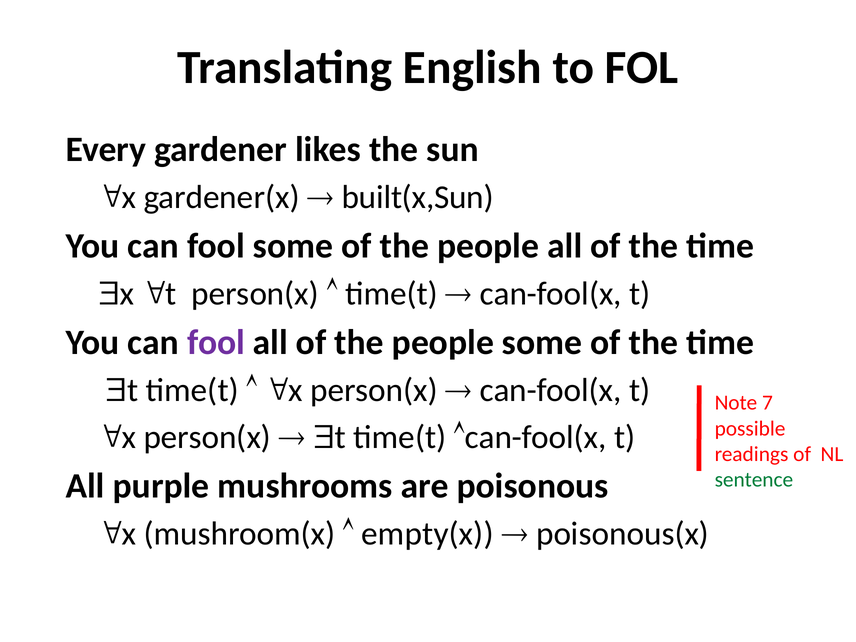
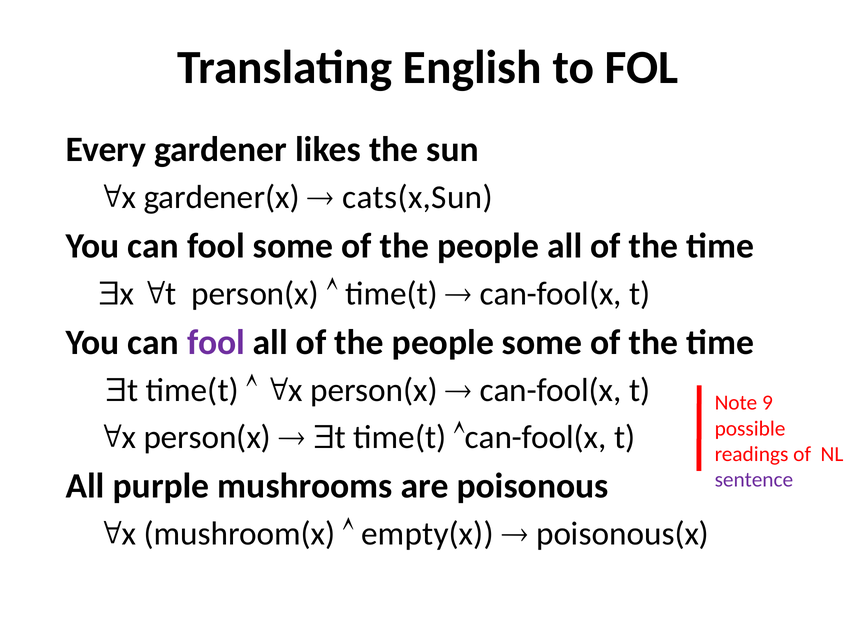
built(x,Sun: built(x,Sun -> cats(x,Sun
7: 7 -> 9
sentence colour: green -> purple
